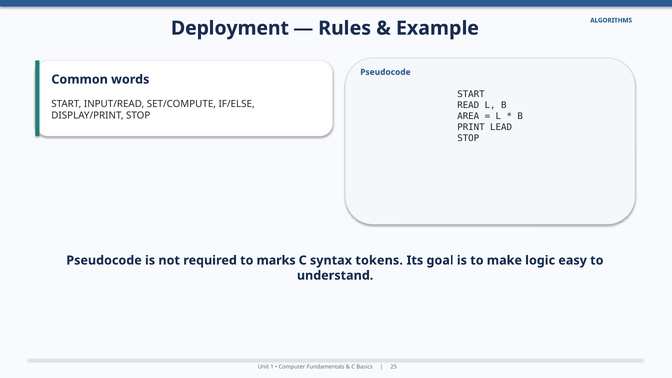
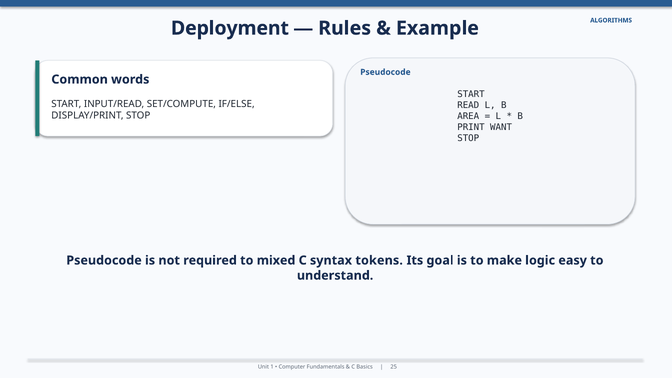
LEAD: LEAD -> WANT
marks: marks -> mixed
